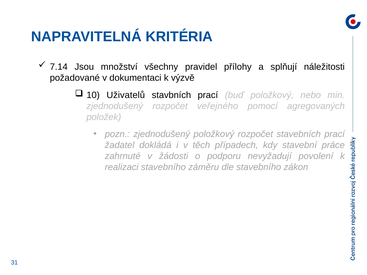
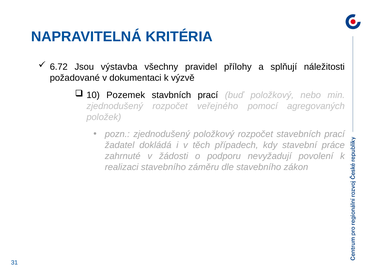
7.14: 7.14 -> 6.72
množství: množství -> výstavba
Uživatelů: Uživatelů -> Pozemek
